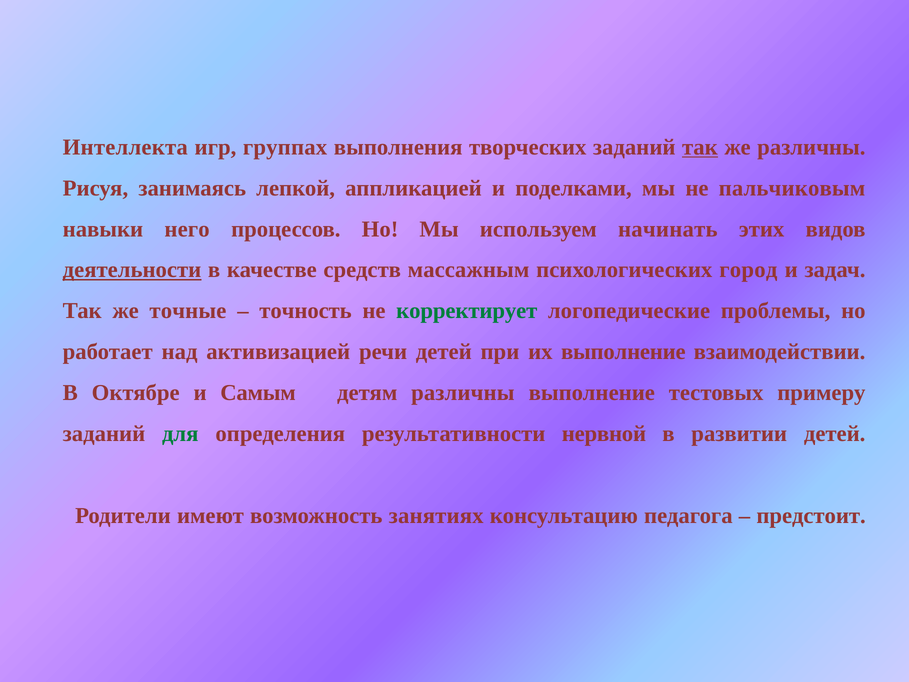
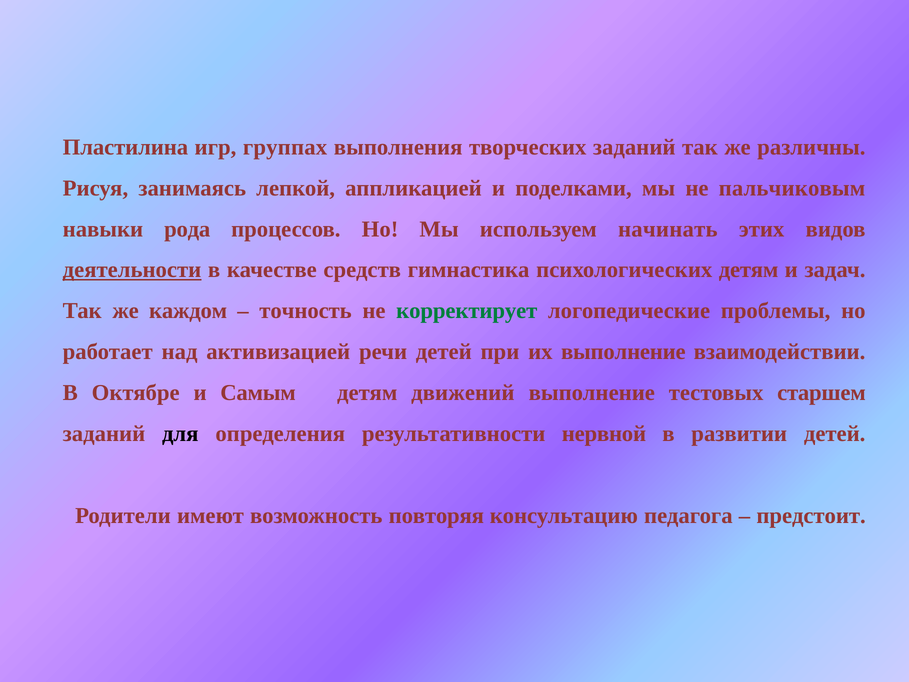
Интеллекта: Интеллекта -> Пластилина
так at (700, 147) underline: present -> none
него: него -> рода
массажным: массажным -> гимнастика
психологических город: город -> детям
точные: точные -> каждом
детям различны: различны -> движений
примеру: примеру -> старшем
для colour: green -> black
занятиях: занятиях -> повторяя
